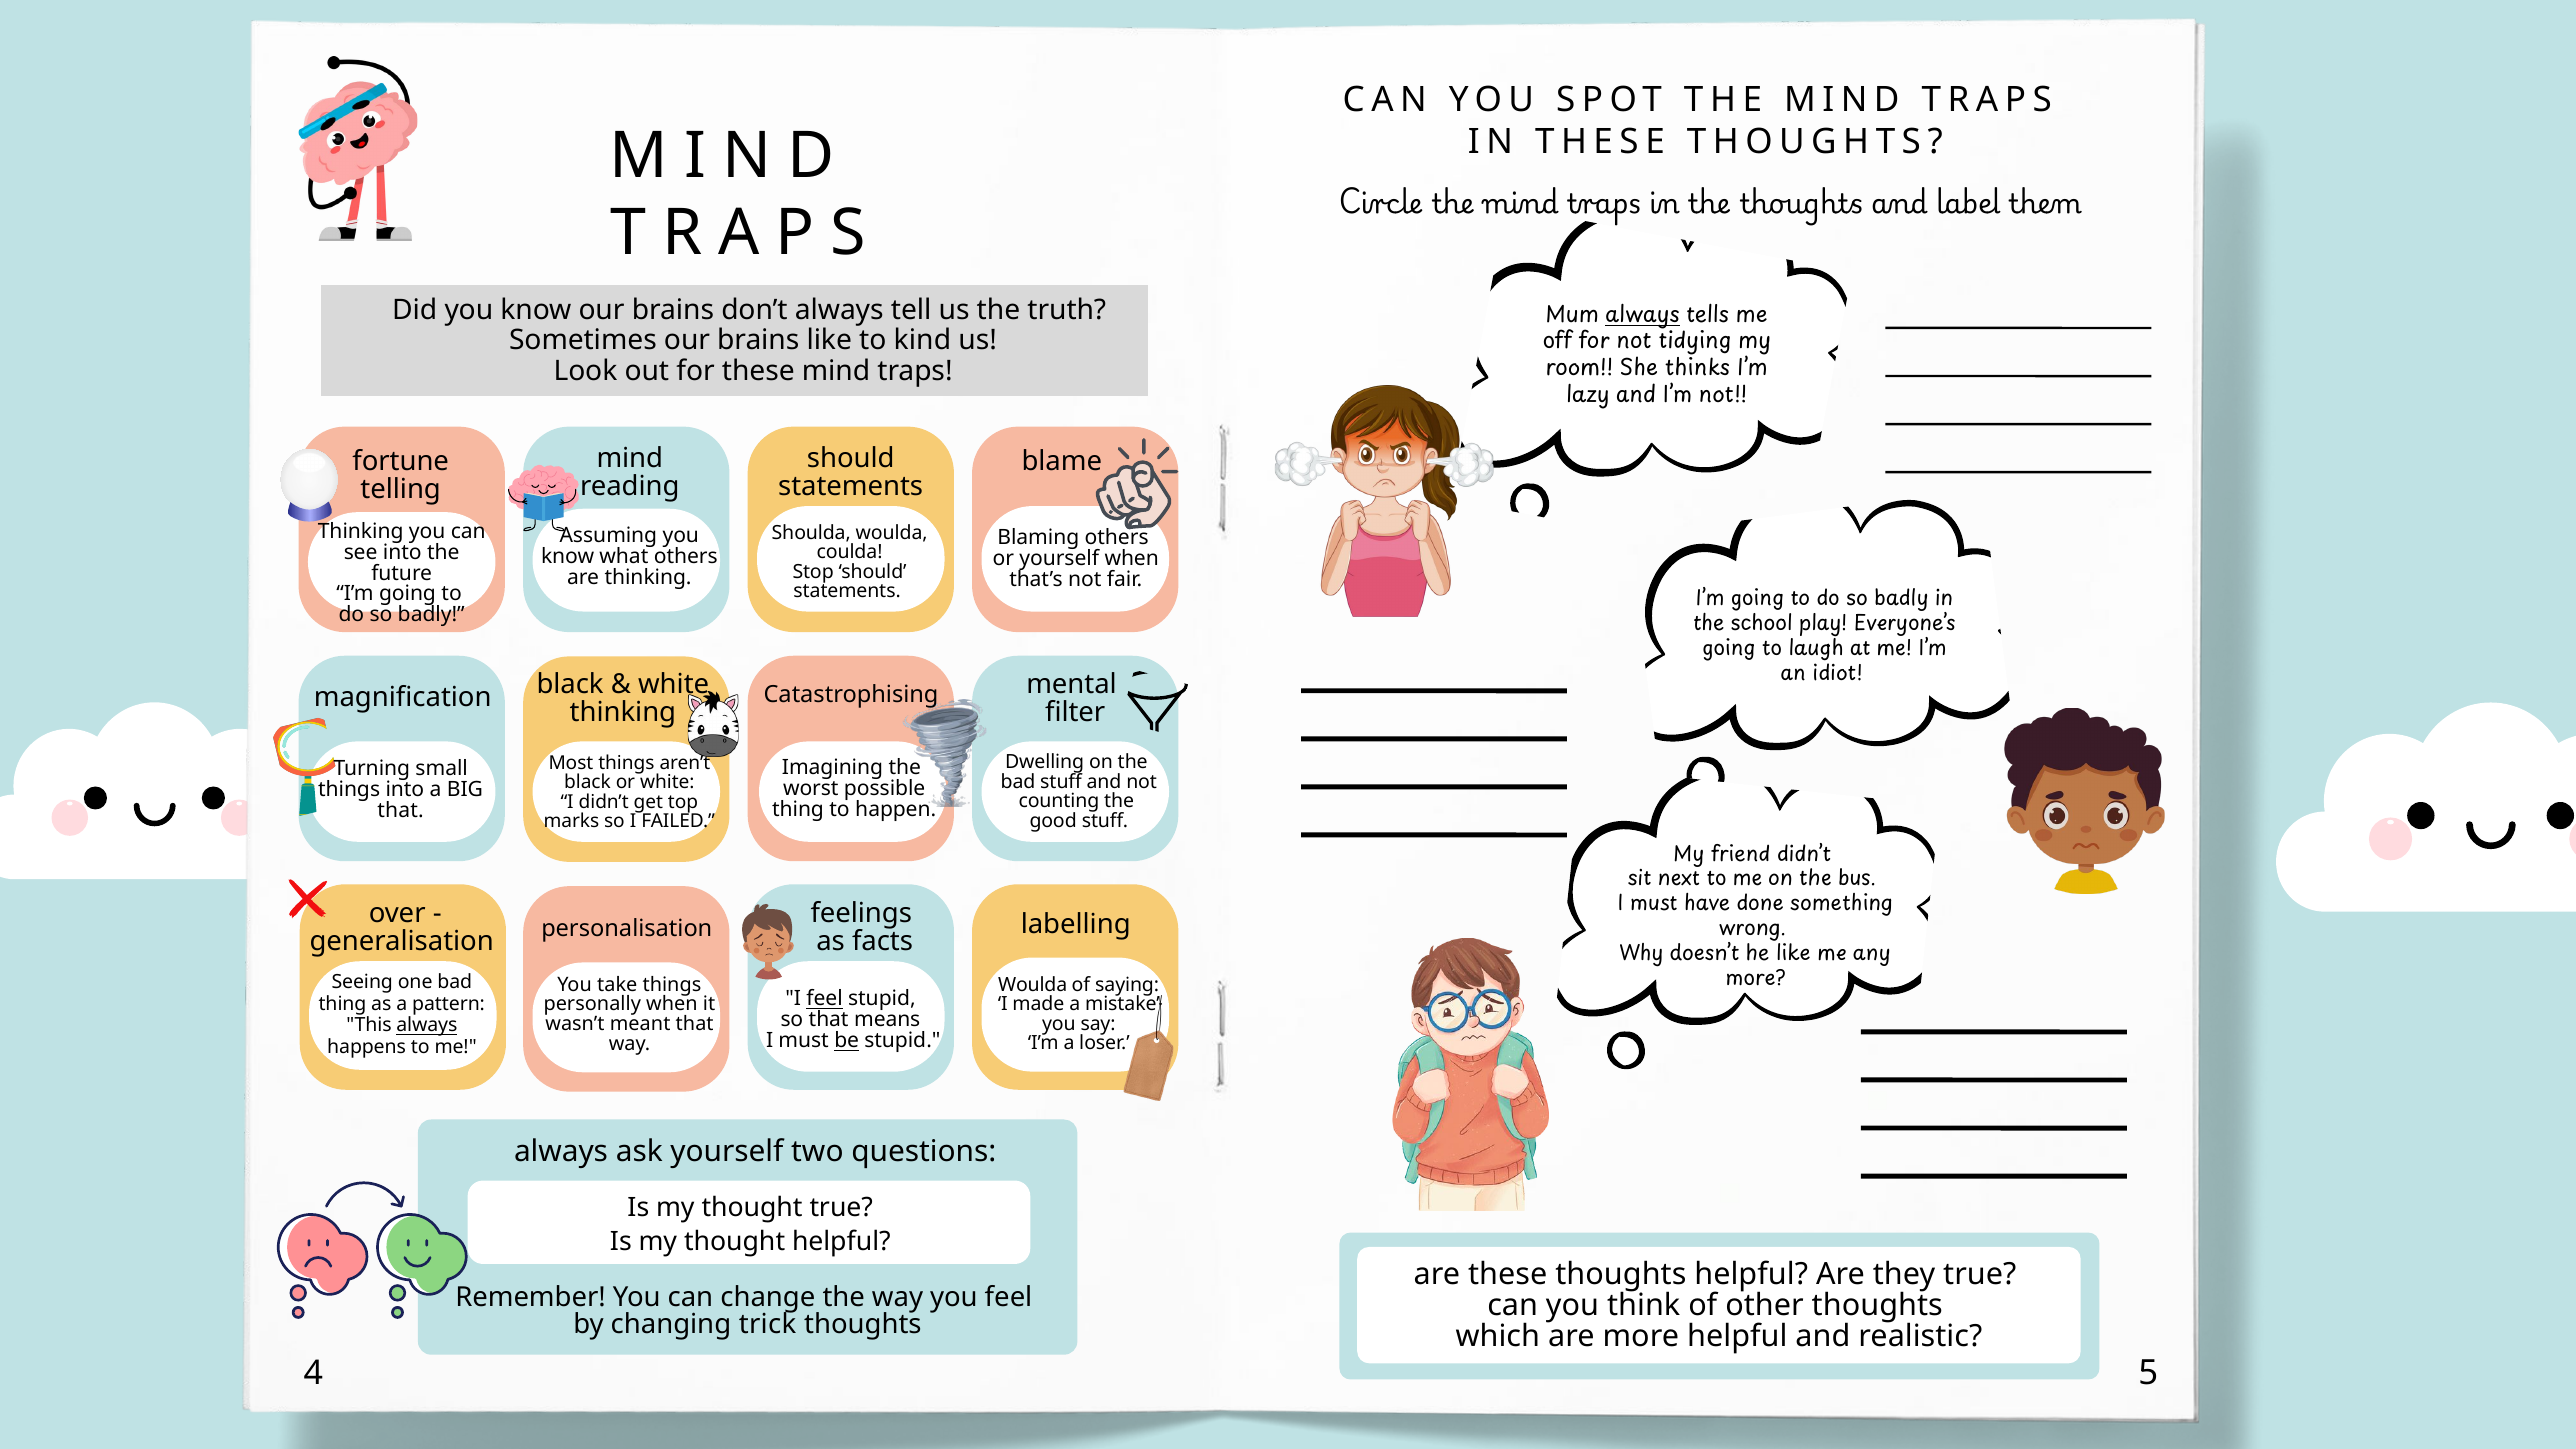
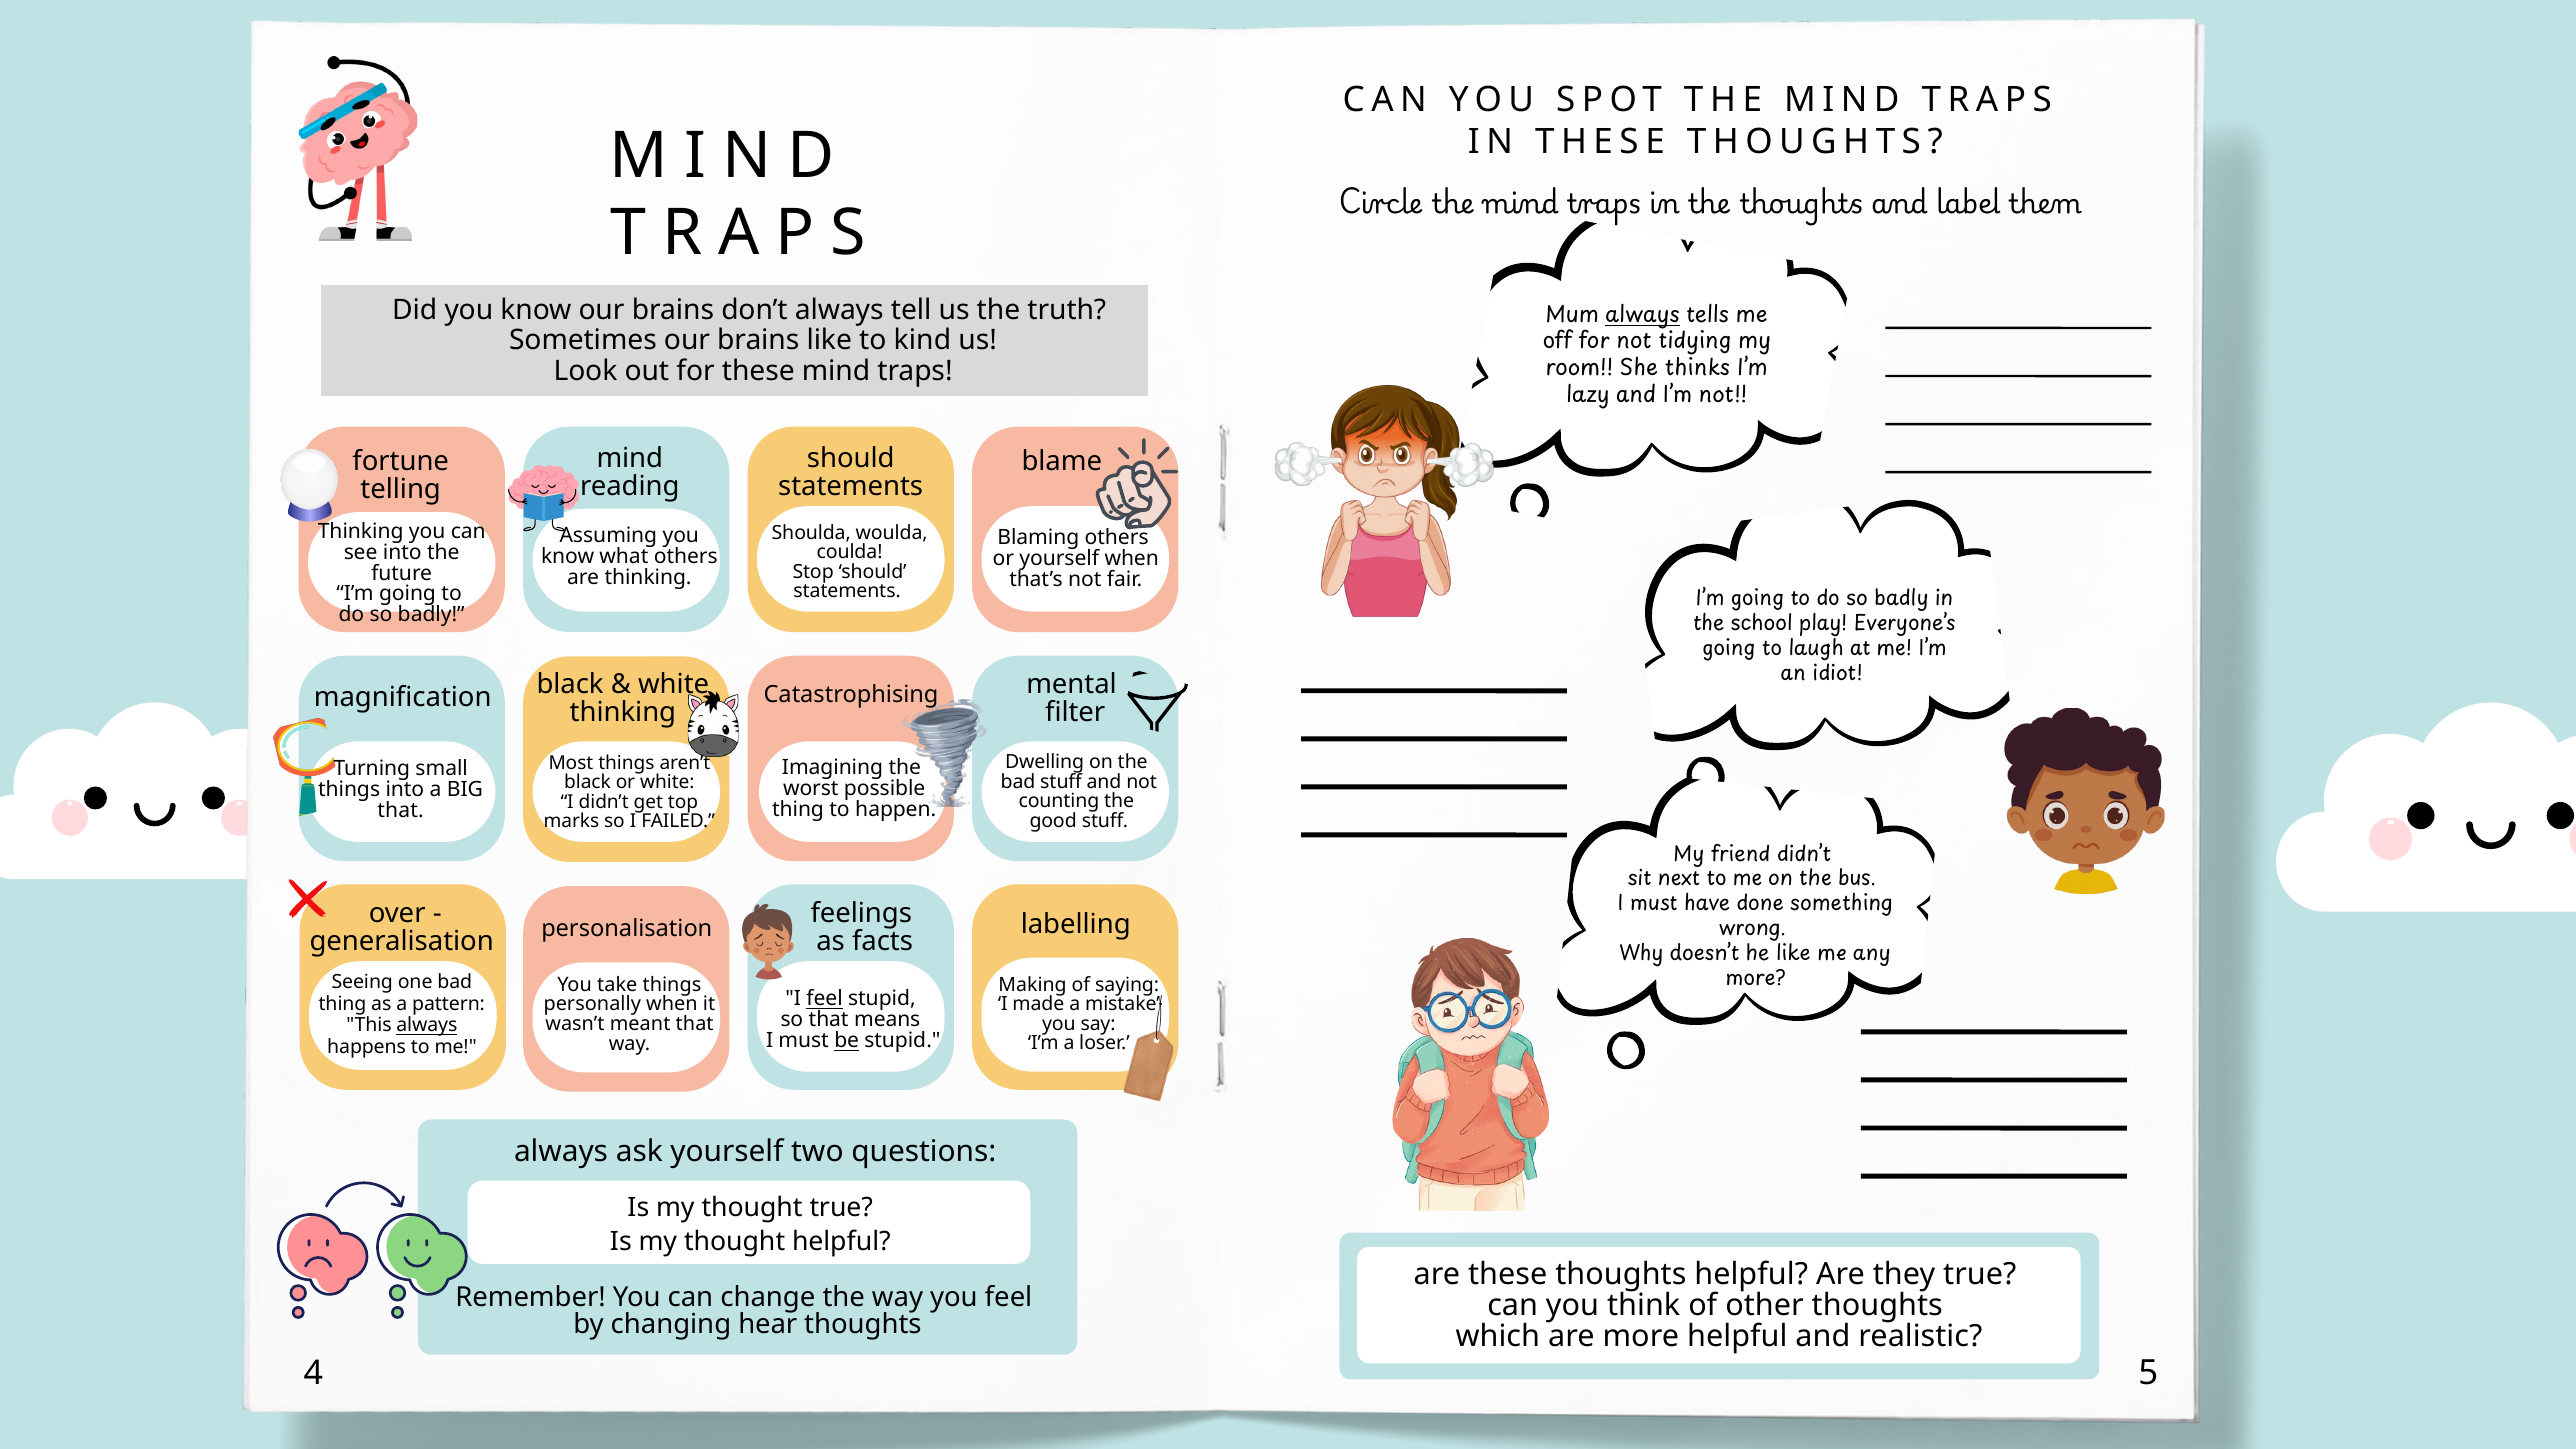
Woulda at (1033, 985): Woulda -> Making
trick: trick -> hear
